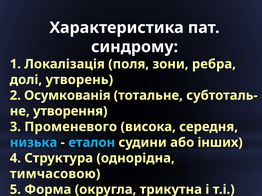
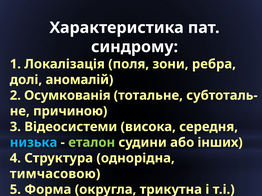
утворень: утворень -> аномалій
утворення: утворення -> причиною
Променевого: Променевого -> Відеосистеми
еталон colour: light blue -> light green
